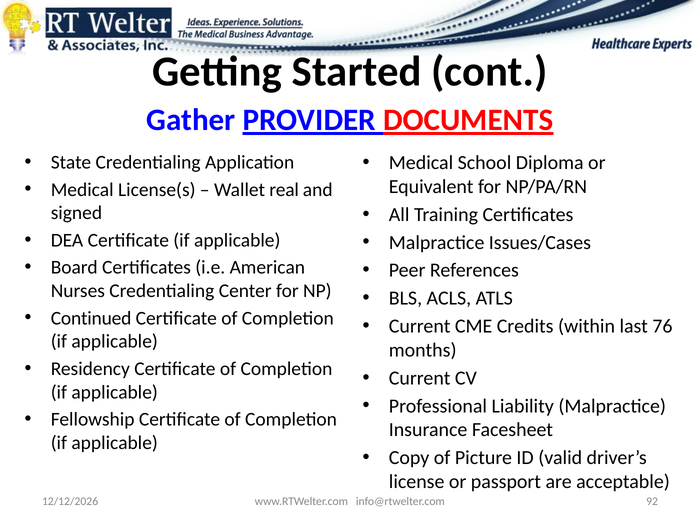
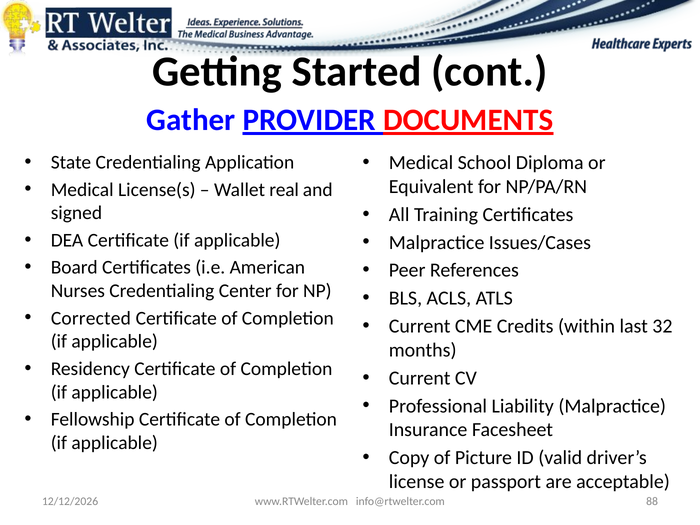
Continued: Continued -> Corrected
76: 76 -> 32
92: 92 -> 88
